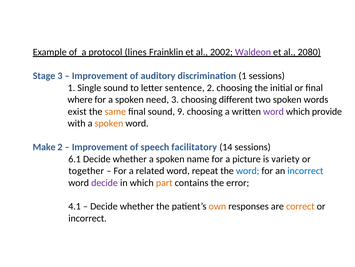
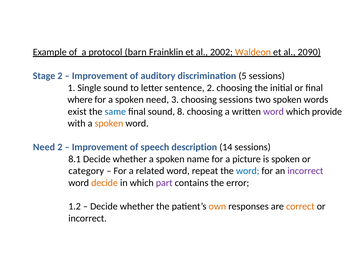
lines: lines -> barn
Waldeon colour: purple -> orange
2080: 2080 -> 2090
Stage 3: 3 -> 2
discrimination 1: 1 -> 5
choosing different: different -> sessions
same colour: orange -> blue
9: 9 -> 8
Make at (44, 147): Make -> Need
facilitatory: facilitatory -> description
6.1: 6.1 -> 8.1
is variety: variety -> spoken
together: together -> category
incorrect at (305, 170) colour: blue -> purple
decide at (105, 182) colour: purple -> orange
part colour: orange -> purple
4.1: 4.1 -> 1.2
